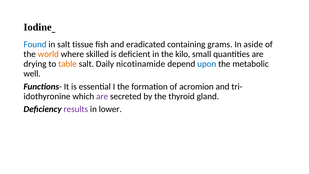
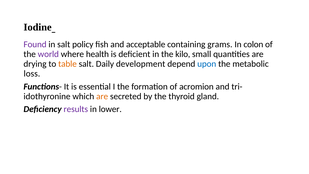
Found colour: blue -> purple
tissue: tissue -> policy
eradicated: eradicated -> acceptable
aside: aside -> colon
world colour: orange -> purple
skilled: skilled -> health
nicotinamide: nicotinamide -> development
well: well -> loss
are at (102, 96) colour: purple -> orange
